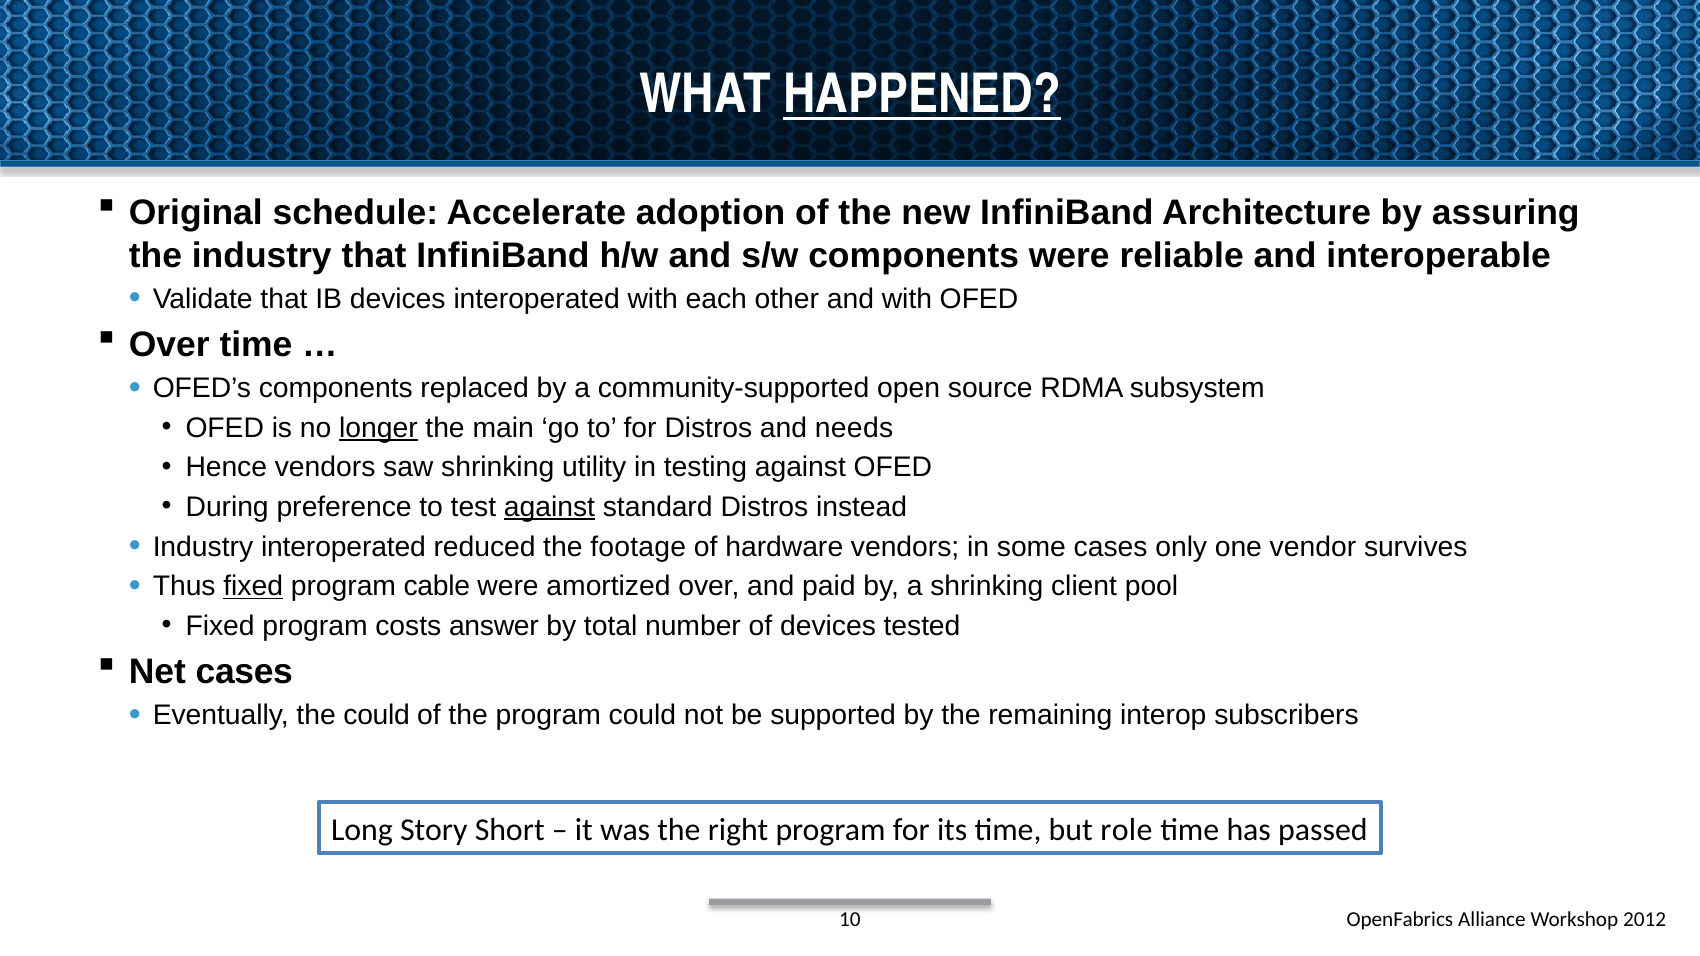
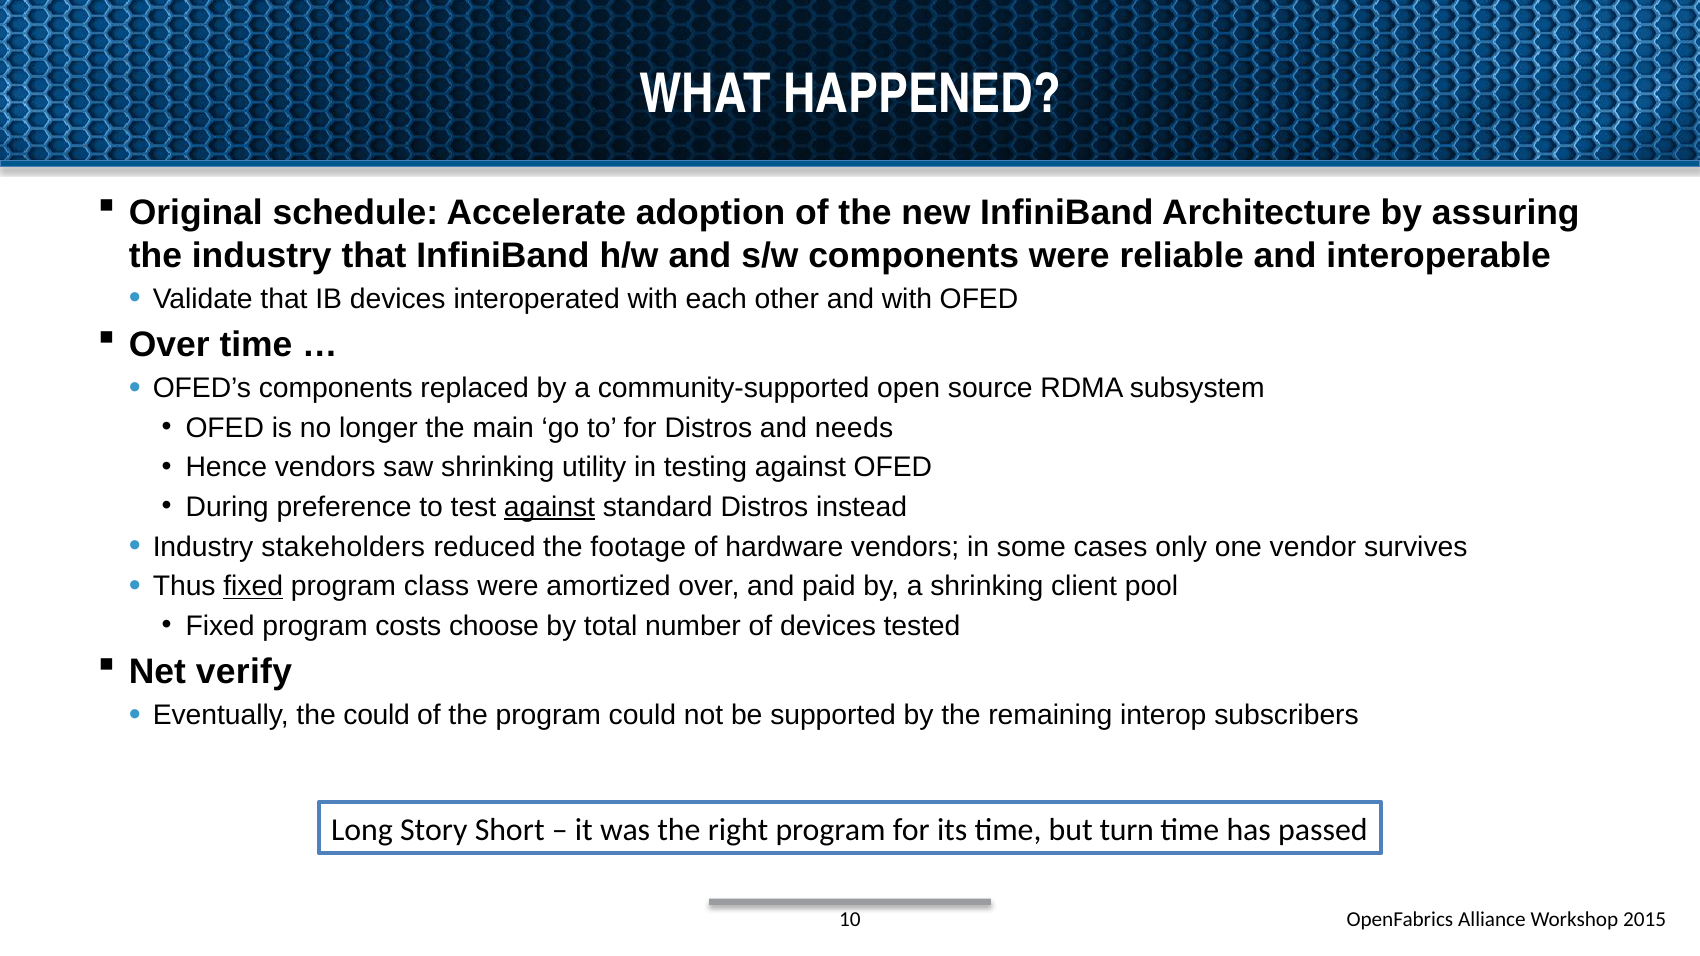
HAPPENED underline: present -> none
longer underline: present -> none
Industry interoperated: interoperated -> stakeholders
cable: cable -> class
answer: answer -> choose
Net cases: cases -> verify
role: role -> turn
2012: 2012 -> 2015
